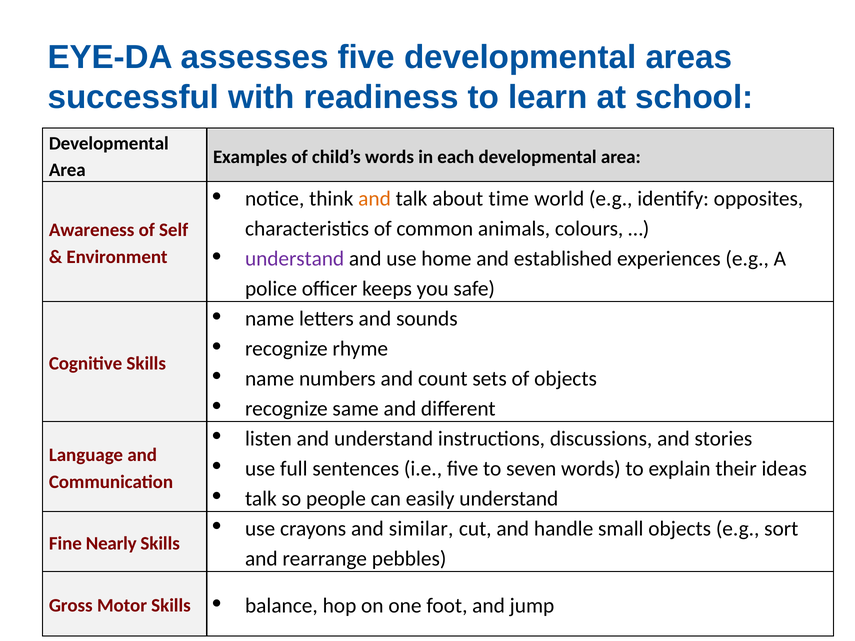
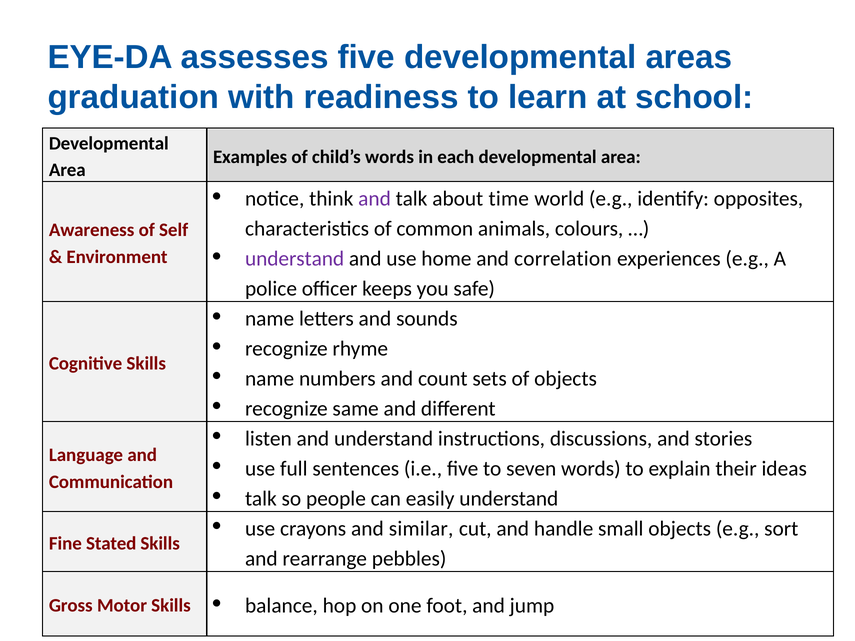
successful: successful -> graduation
and at (375, 199) colour: orange -> purple
established: established -> correlation
Nearly: Nearly -> Stated
